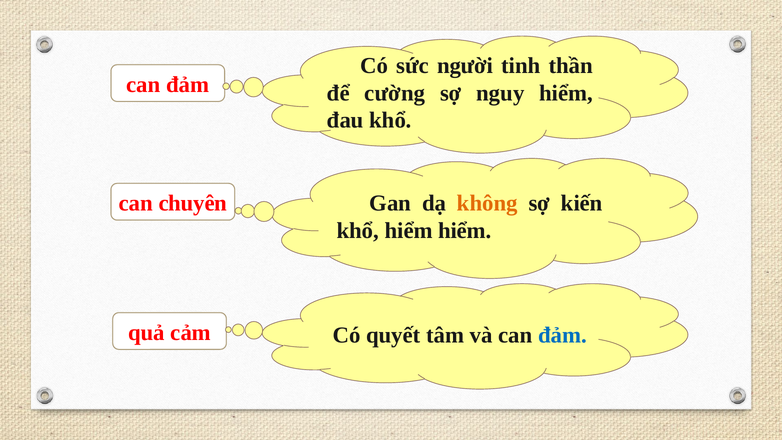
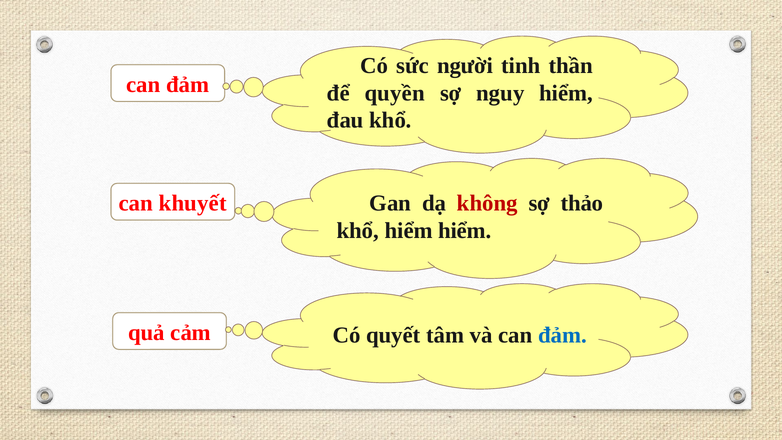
cường: cường -> quyền
chuyên: chuyên -> khuyết
không colour: orange -> red
kiến: kiến -> thảo
